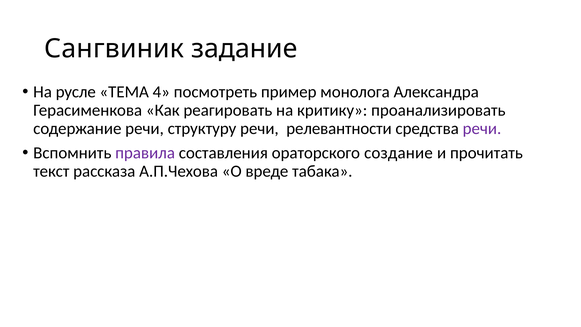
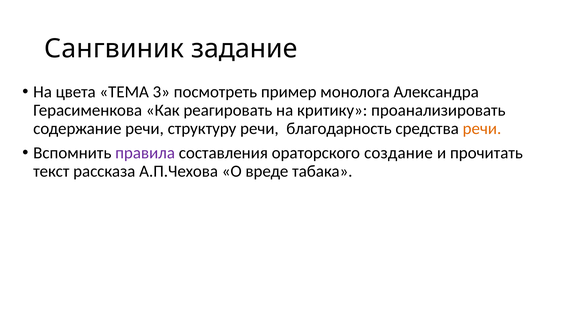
русле: русле -> цвета
4: 4 -> 3
релевантности: релевантности -> благодарность
речи at (482, 128) colour: purple -> orange
